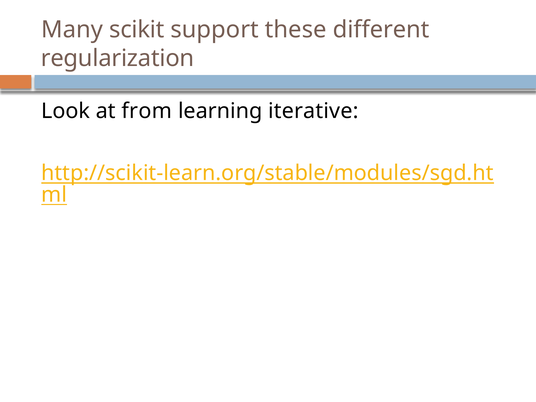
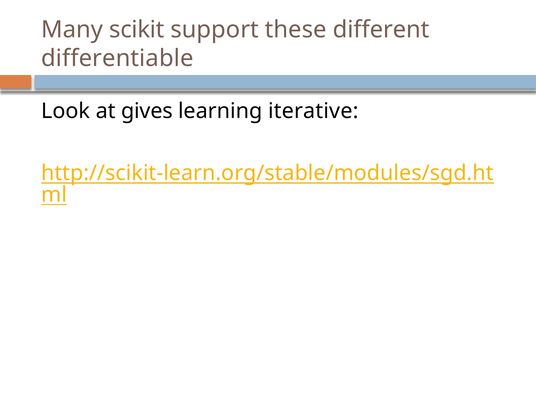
regularization: regularization -> differentiable
from: from -> gives
